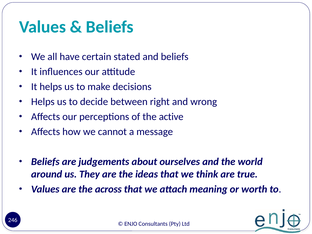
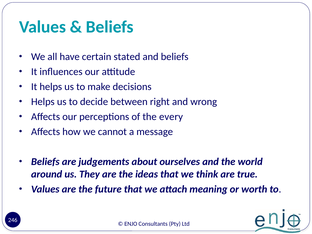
active: active -> every
across: across -> future
